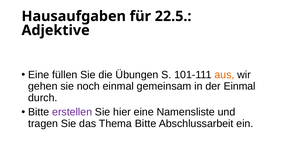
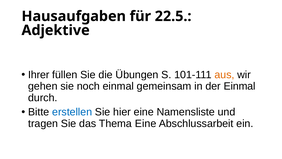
Eine at (39, 75): Eine -> Ihrer
erstellen colour: purple -> blue
Thema Bitte: Bitte -> Eine
